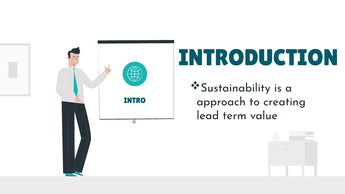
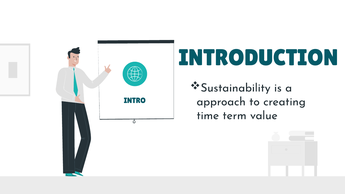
lead: lead -> time
